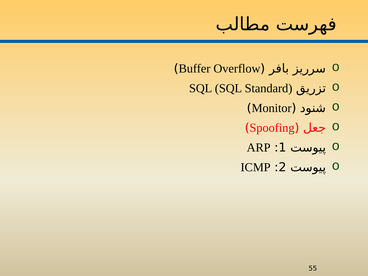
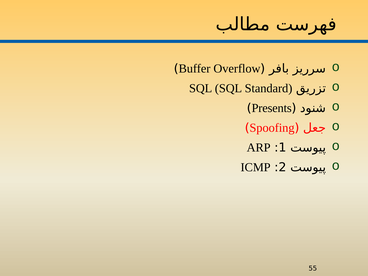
Monitor: Monitor -> Presents
